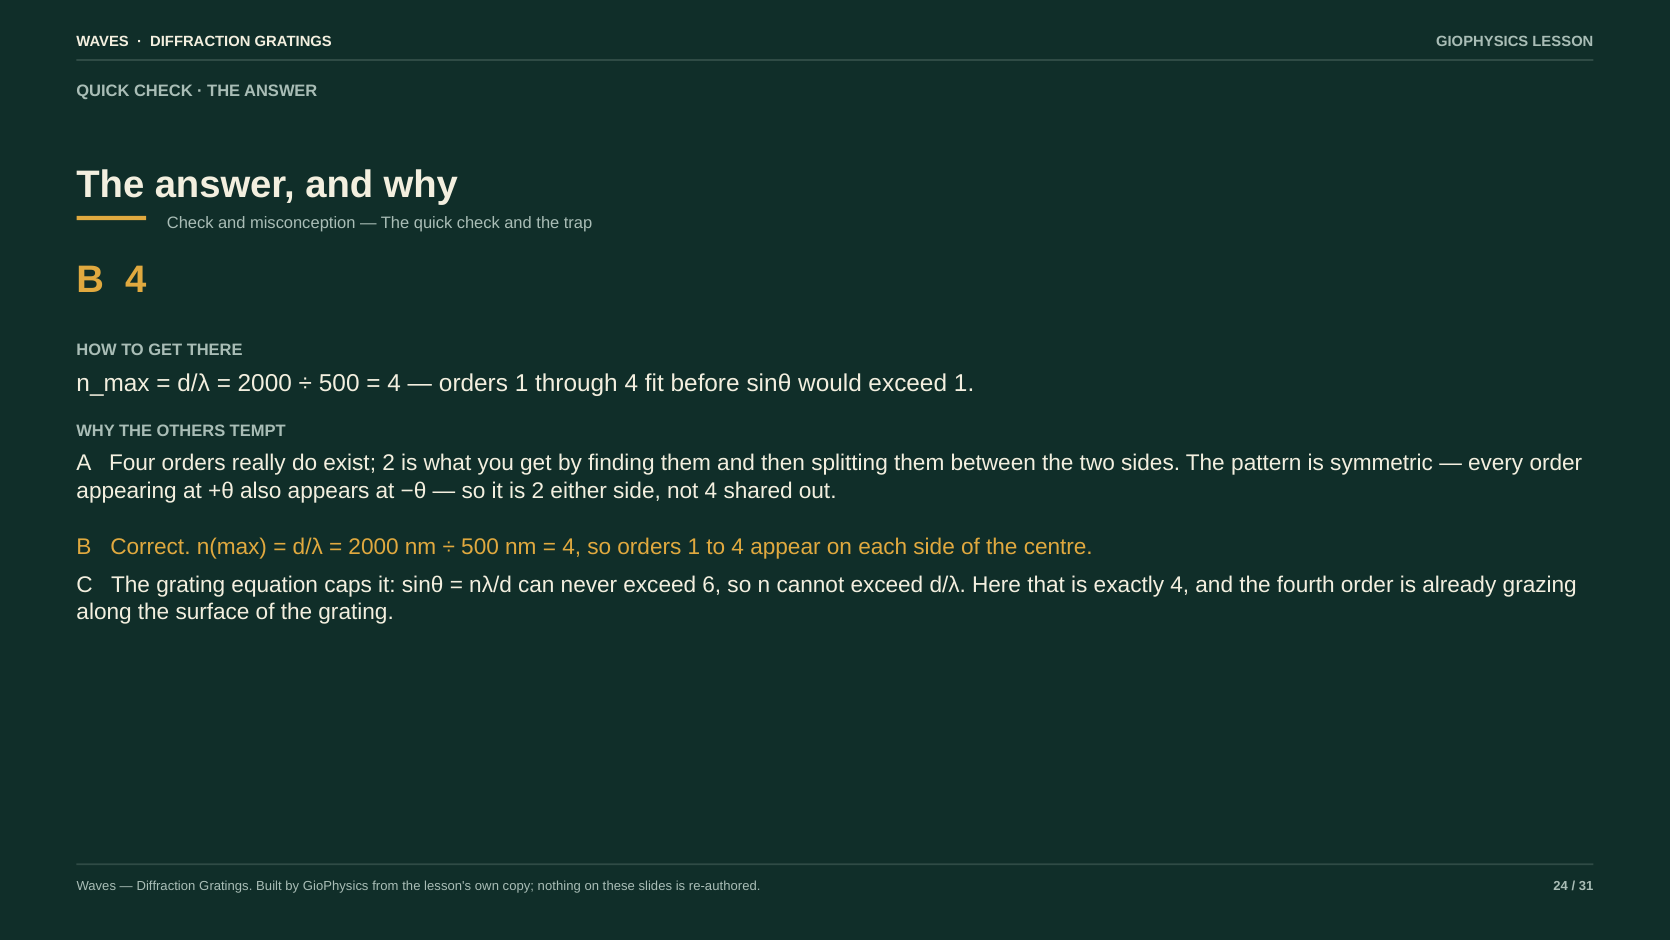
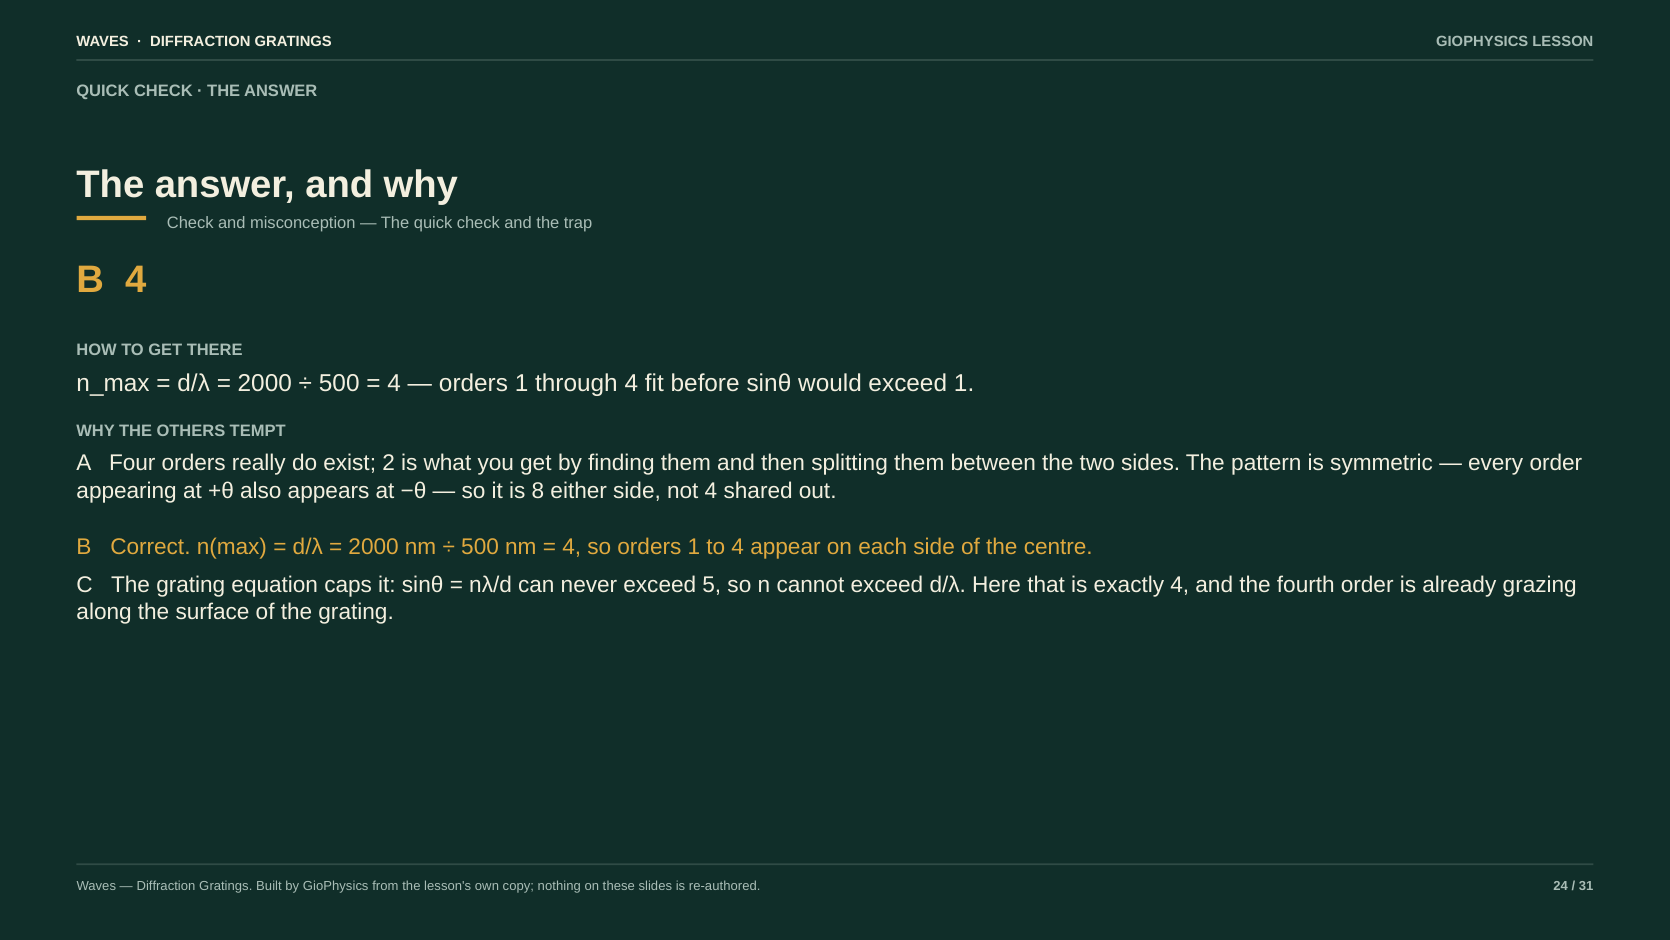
is 2: 2 -> 8
6: 6 -> 5
